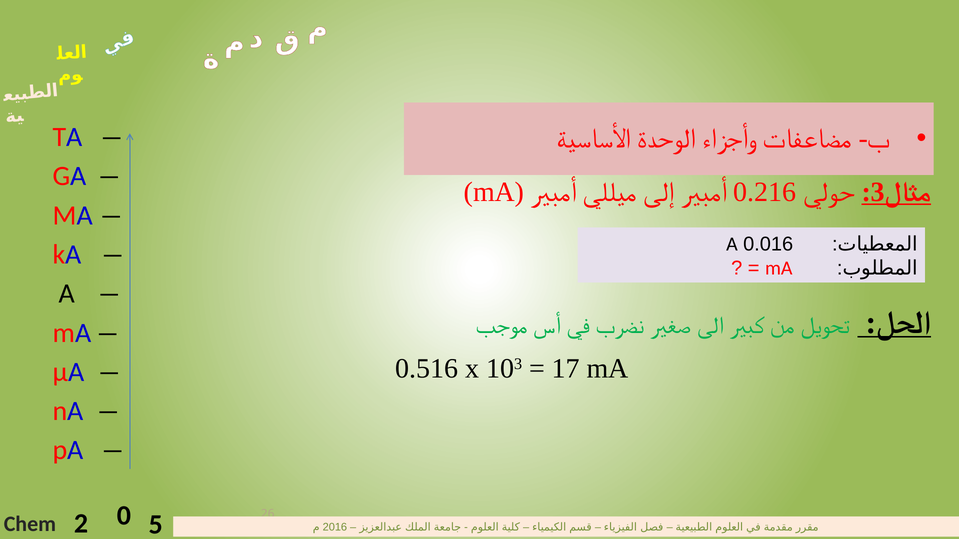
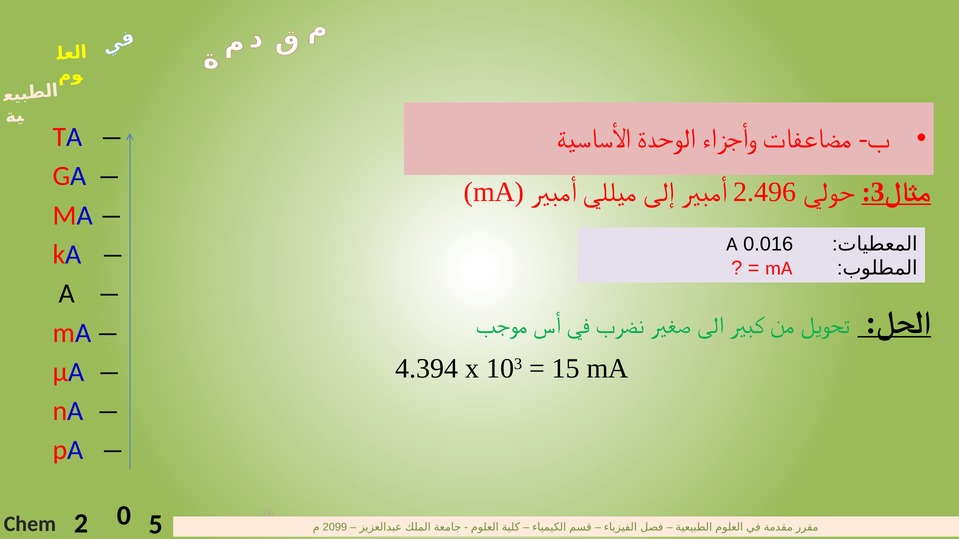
0.216: 0.216 -> 2.496
0.516: 0.516 -> 4.394
17: 17 -> 15
2016: 2016 -> 2099
